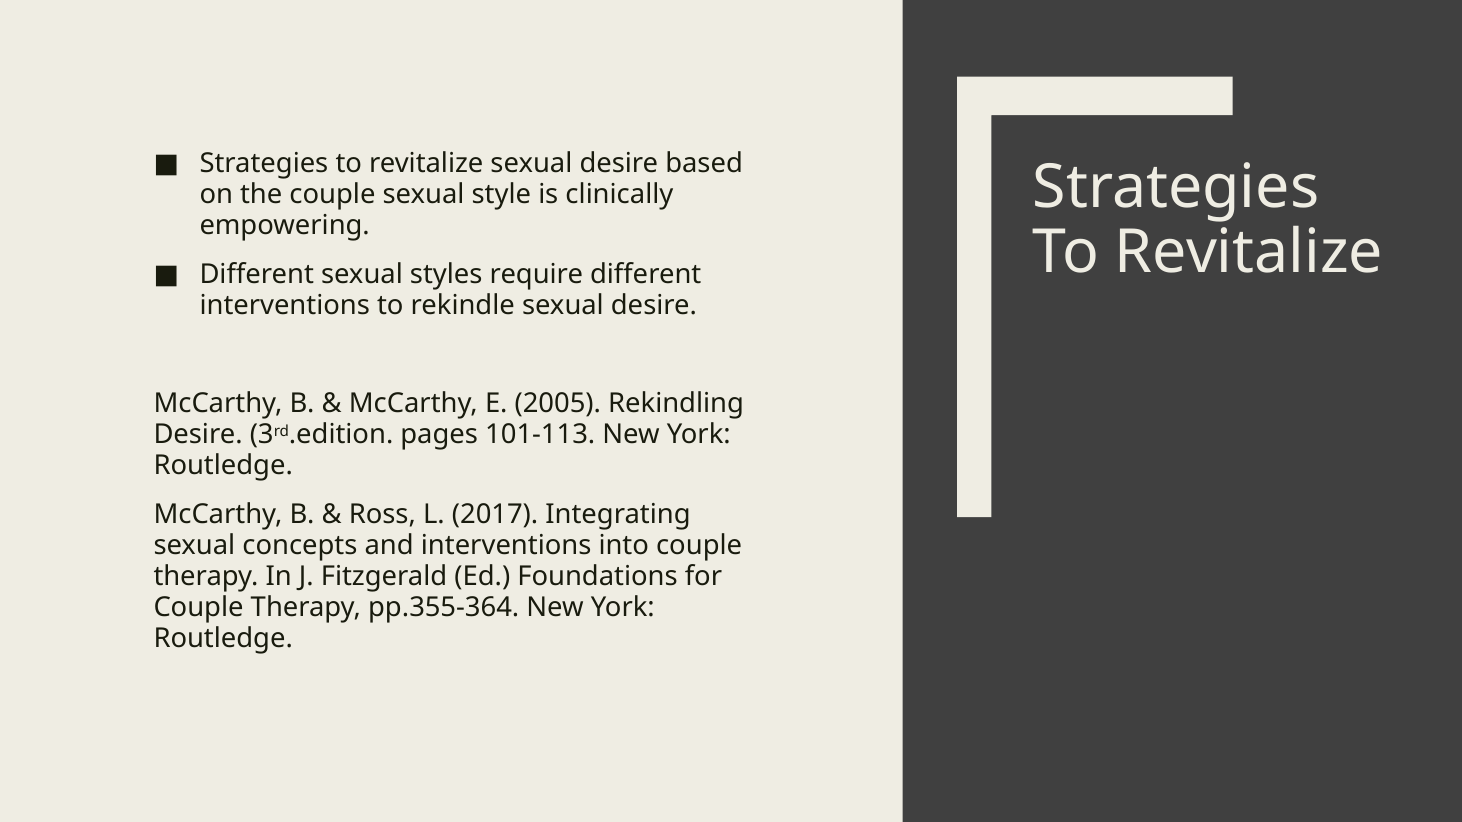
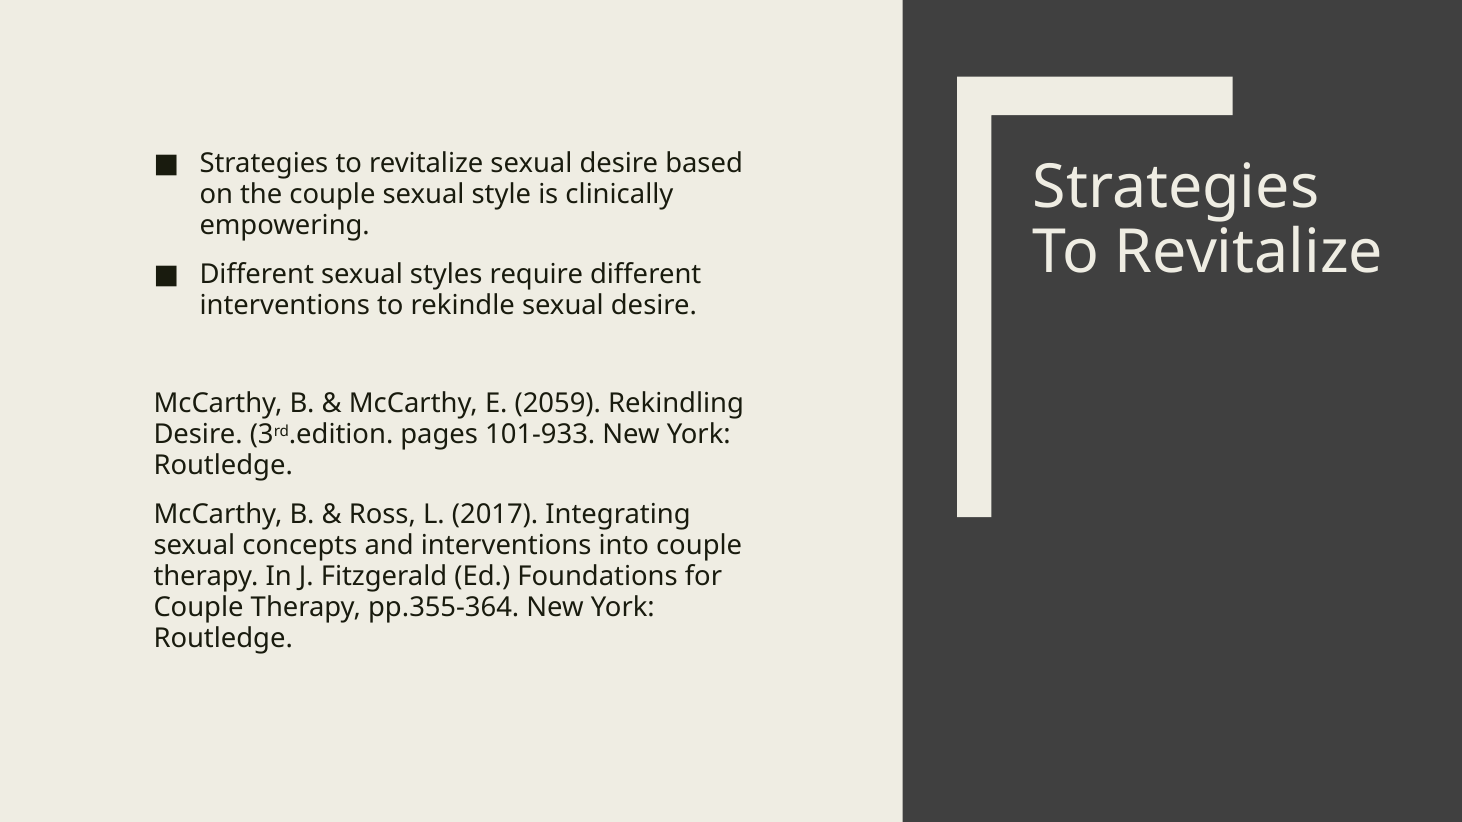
2005: 2005 -> 2059
101-113: 101-113 -> 101-933
